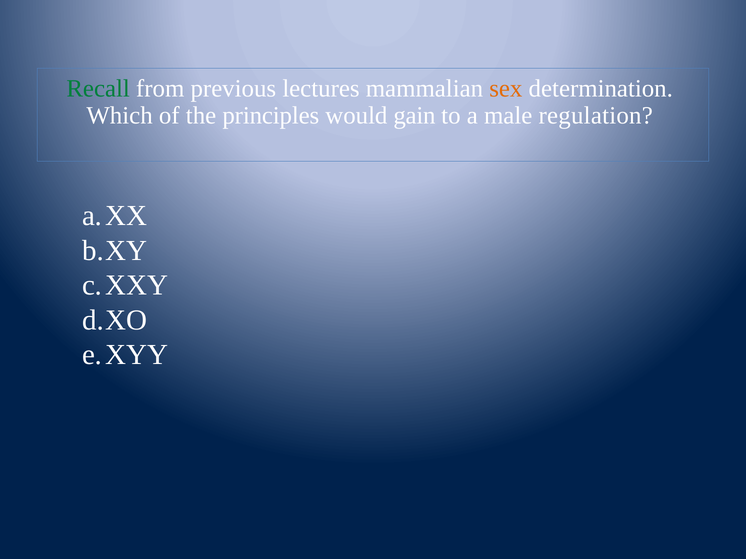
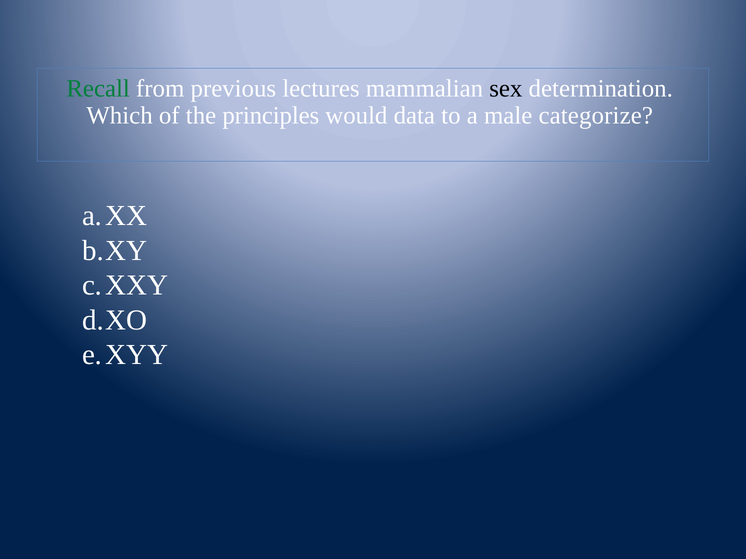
sex colour: orange -> black
gain: gain -> data
regulation: regulation -> categorize
